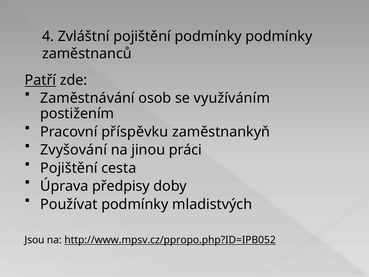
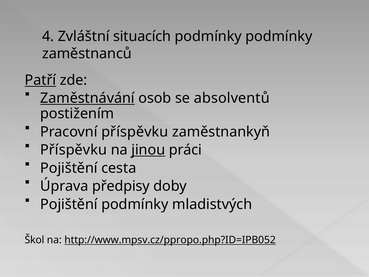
Zvláštní pojištění: pojištění -> situacích
Zaměstnávání underline: none -> present
využíváním: využíváním -> absolventů
Zvyšování at (74, 150): Zvyšování -> Příspěvku
jinou underline: none -> present
Používat at (69, 204): Používat -> Pojištění
Jsou: Jsou -> Škol
